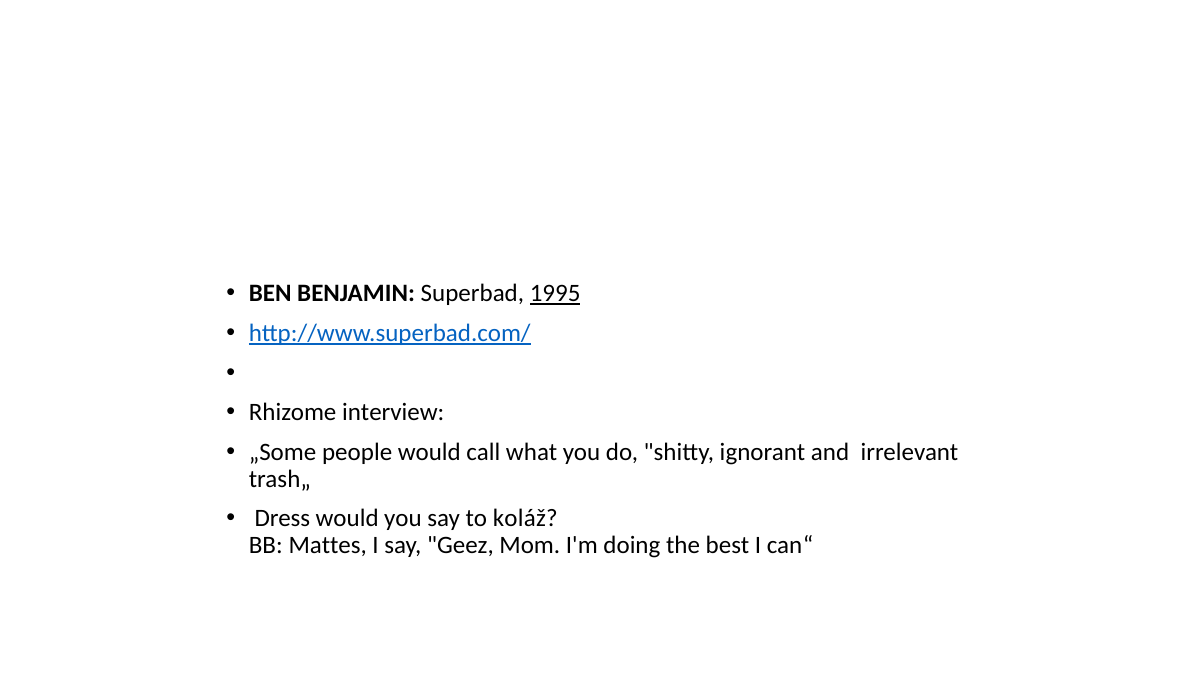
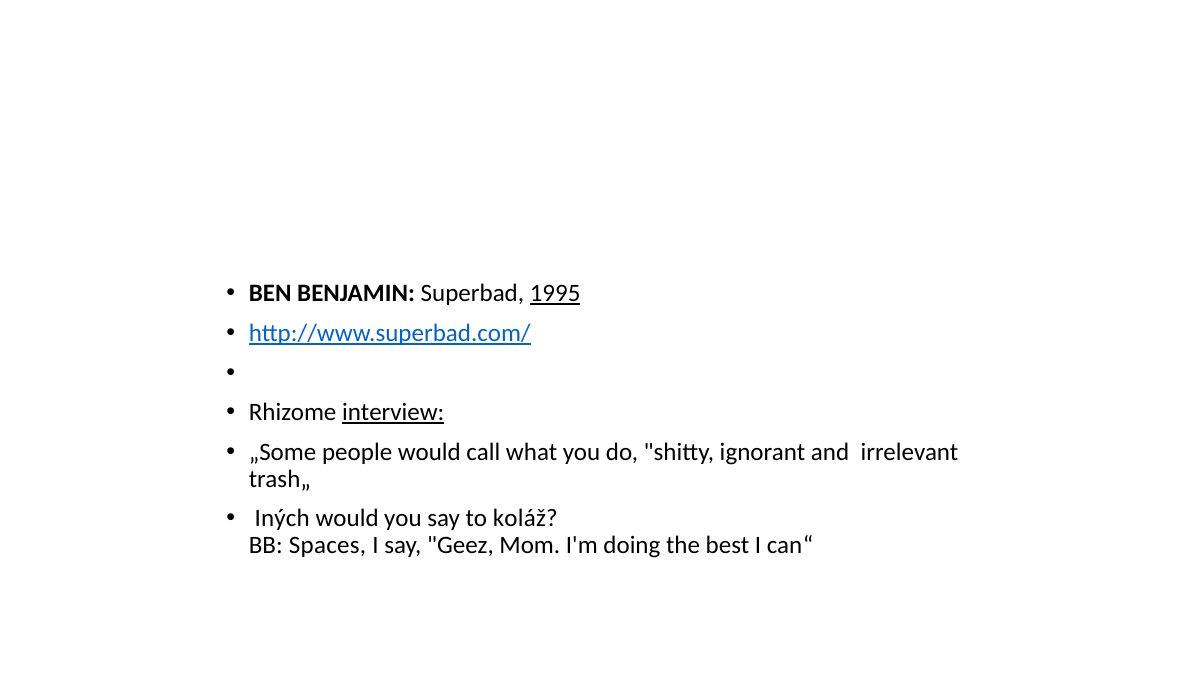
interview underline: none -> present
Dress: Dress -> Iných
Mattes: Mattes -> Spaces
